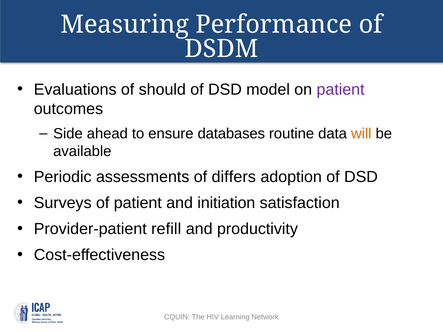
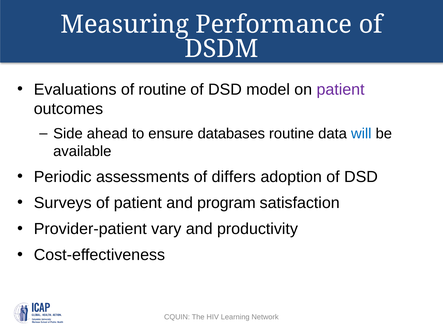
of should: should -> routine
will colour: orange -> blue
initiation: initiation -> program
refill: refill -> vary
